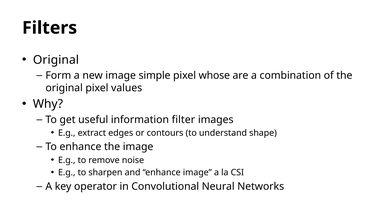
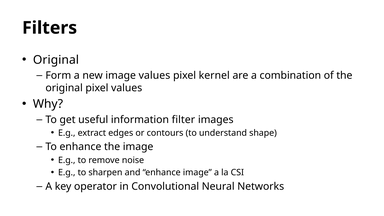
image simple: simple -> values
whose: whose -> kernel
